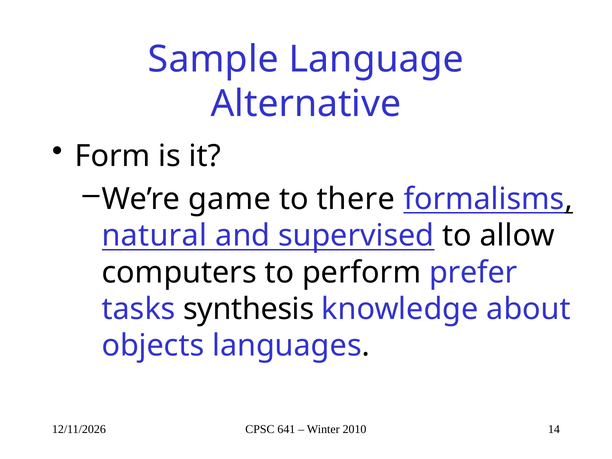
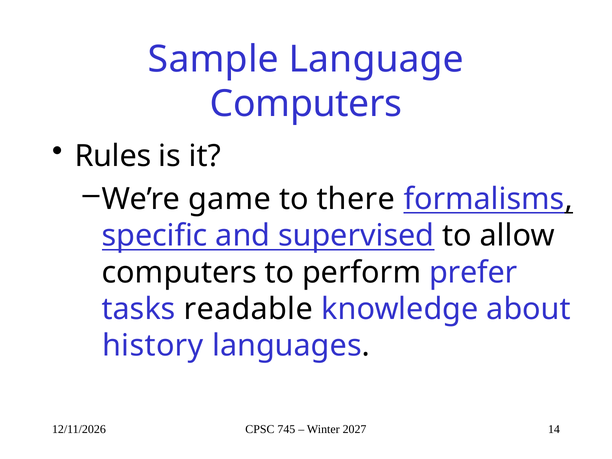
Alternative at (306, 104): Alternative -> Computers
Form: Form -> Rules
natural: natural -> specific
synthesis: synthesis -> readable
objects: objects -> history
641: 641 -> 745
2010: 2010 -> 2027
